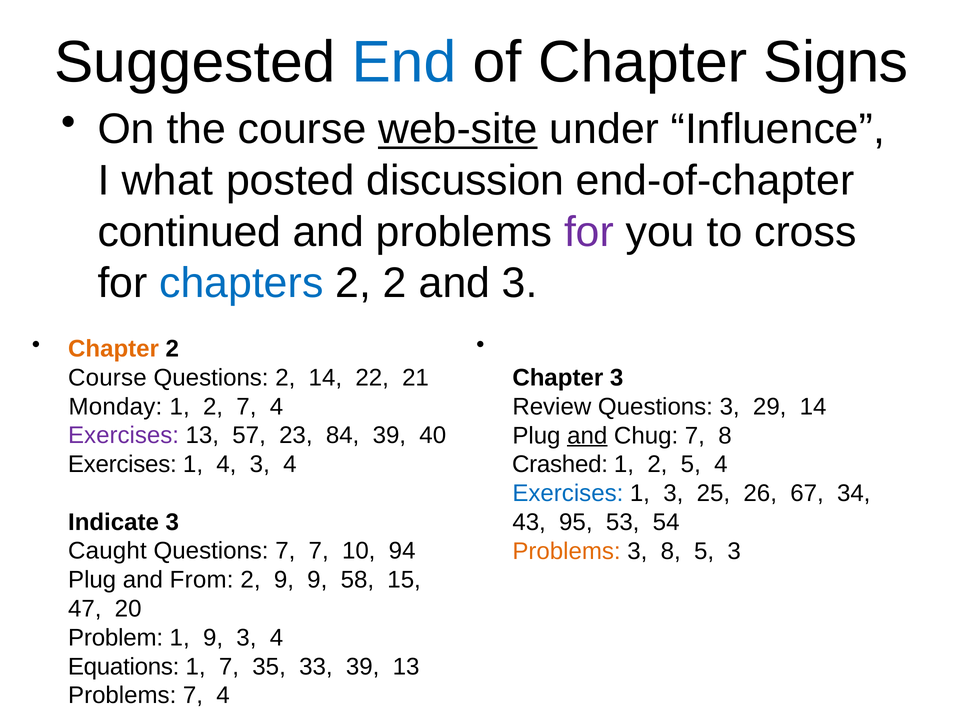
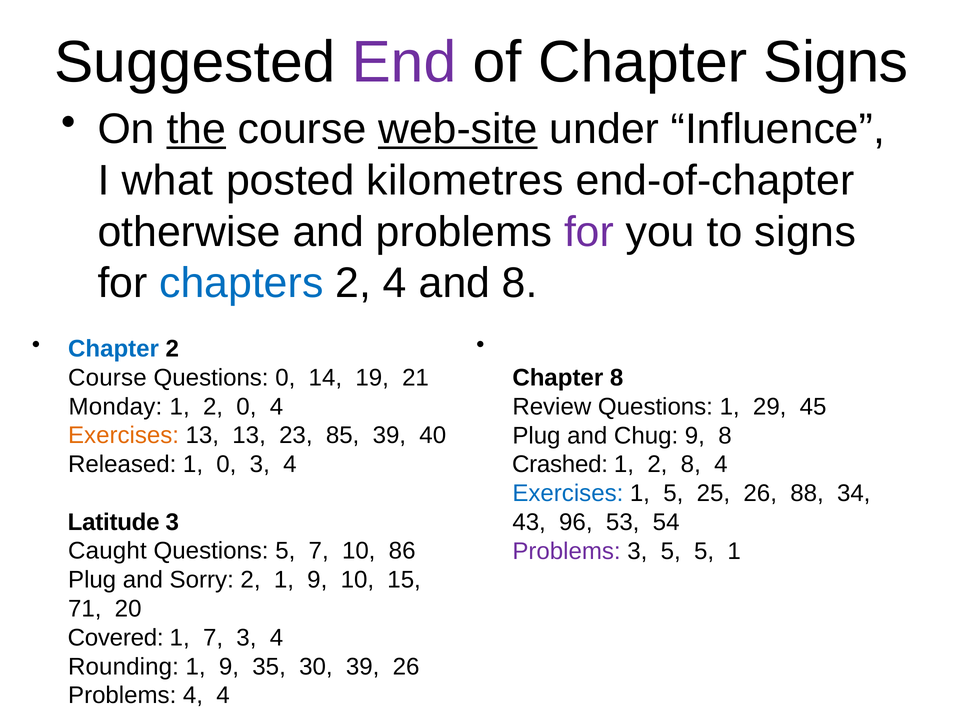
End colour: blue -> purple
the underline: none -> present
discussion: discussion -> kilometres
continued: continued -> otherwise
to cross: cross -> signs
2 2: 2 -> 4
and 3: 3 -> 8
Chapter at (114, 349) colour: orange -> blue
Questions 2: 2 -> 0
22: 22 -> 19
Chapter 3: 3 -> 8
2 7: 7 -> 0
Questions 3: 3 -> 1
29 14: 14 -> 45
Exercises at (124, 436) colour: purple -> orange
13 57: 57 -> 13
84: 84 -> 85
and at (587, 436) underline: present -> none
Chug 7: 7 -> 9
Exercises at (122, 465): Exercises -> Released
1 4: 4 -> 0
2 5: 5 -> 8
1 3: 3 -> 5
67: 67 -> 88
Indicate: Indicate -> Latitude
95: 95 -> 96
Questions 7: 7 -> 5
94: 94 -> 86
Problems at (567, 551) colour: orange -> purple
3 8: 8 -> 5
5 3: 3 -> 1
From: From -> Sorry
2 9: 9 -> 1
9 58: 58 -> 10
47: 47 -> 71
Problem: Problem -> Covered
1 9: 9 -> 7
Equations: Equations -> Rounding
7 at (229, 667): 7 -> 9
33: 33 -> 30
39 13: 13 -> 26
Problems 7: 7 -> 4
